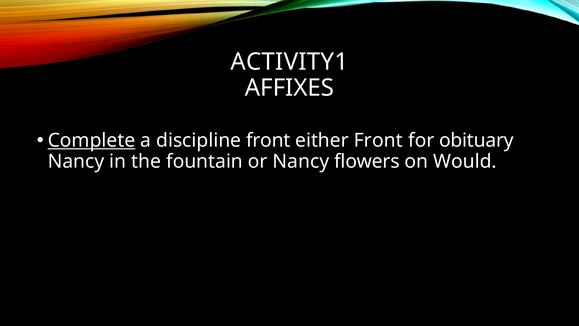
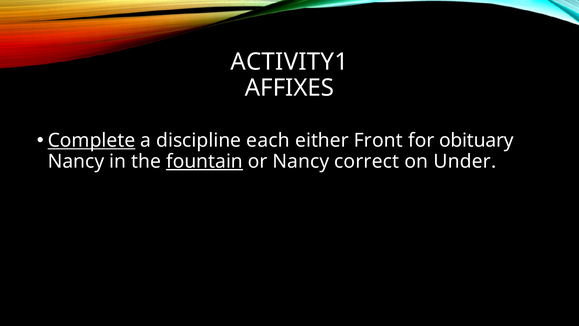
discipline front: front -> each
fountain underline: none -> present
flowers: flowers -> correct
Would: Would -> Under
